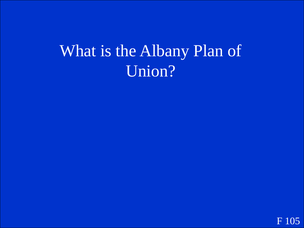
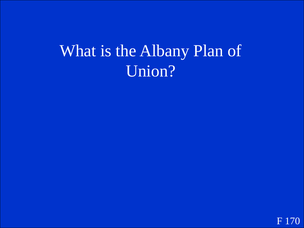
105: 105 -> 170
